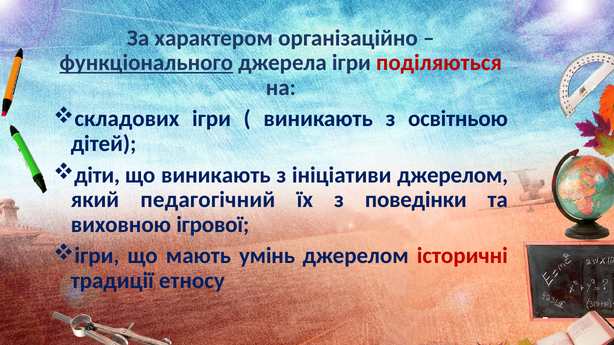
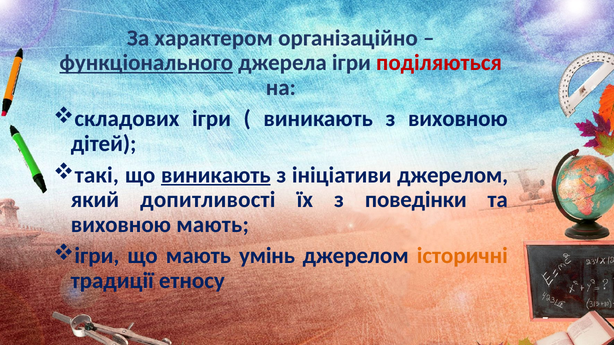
з освітньою: освітньою -> виховною
діти: діти -> такі
виникають at (216, 175) underline: none -> present
педагогічний: педагогічний -> допитливості
виховною ігрової: ігрової -> мають
історичні colour: red -> orange
